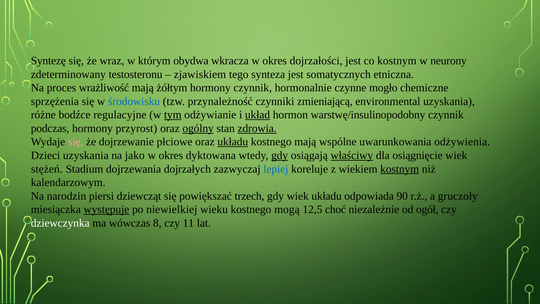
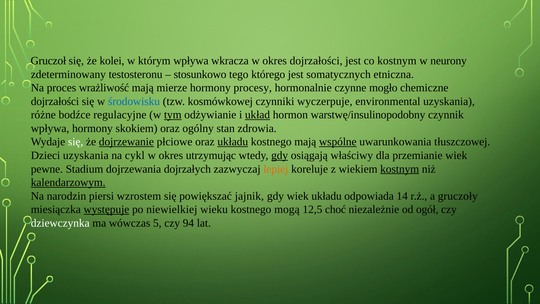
Syntezę: Syntezę -> Gruczoł
wraz: wraz -> kolei
którym obydwa: obydwa -> wpływa
zjawiskiem: zjawiskiem -> stosunkowo
synteza: synteza -> którego
żółtym: żółtym -> mierze
hormony czynnik: czynnik -> procesy
sprzężenia at (55, 101): sprzężenia -> dojrzałości
przynależność: przynależność -> kosmówkowej
zmieniającą: zmieniającą -> wyczerpuje
podczas at (50, 128): podczas -> wpływa
przyrost: przyrost -> skokiem
ogólny underline: present -> none
zdrowia underline: present -> none
się at (76, 142) colour: pink -> white
dojrzewanie underline: none -> present
wspólne underline: none -> present
odżywienia: odżywienia -> tłuszczowej
jako: jako -> cykl
dyktowana: dyktowana -> utrzymując
właściwy underline: present -> none
osiągnięcie: osiągnięcie -> przemianie
stężeń: stężeń -> pewne
lepiej colour: blue -> orange
kalendarzowym underline: none -> present
dziewcząt: dziewcząt -> wzrostem
trzech: trzech -> jajnik
90: 90 -> 14
8: 8 -> 5
11: 11 -> 94
